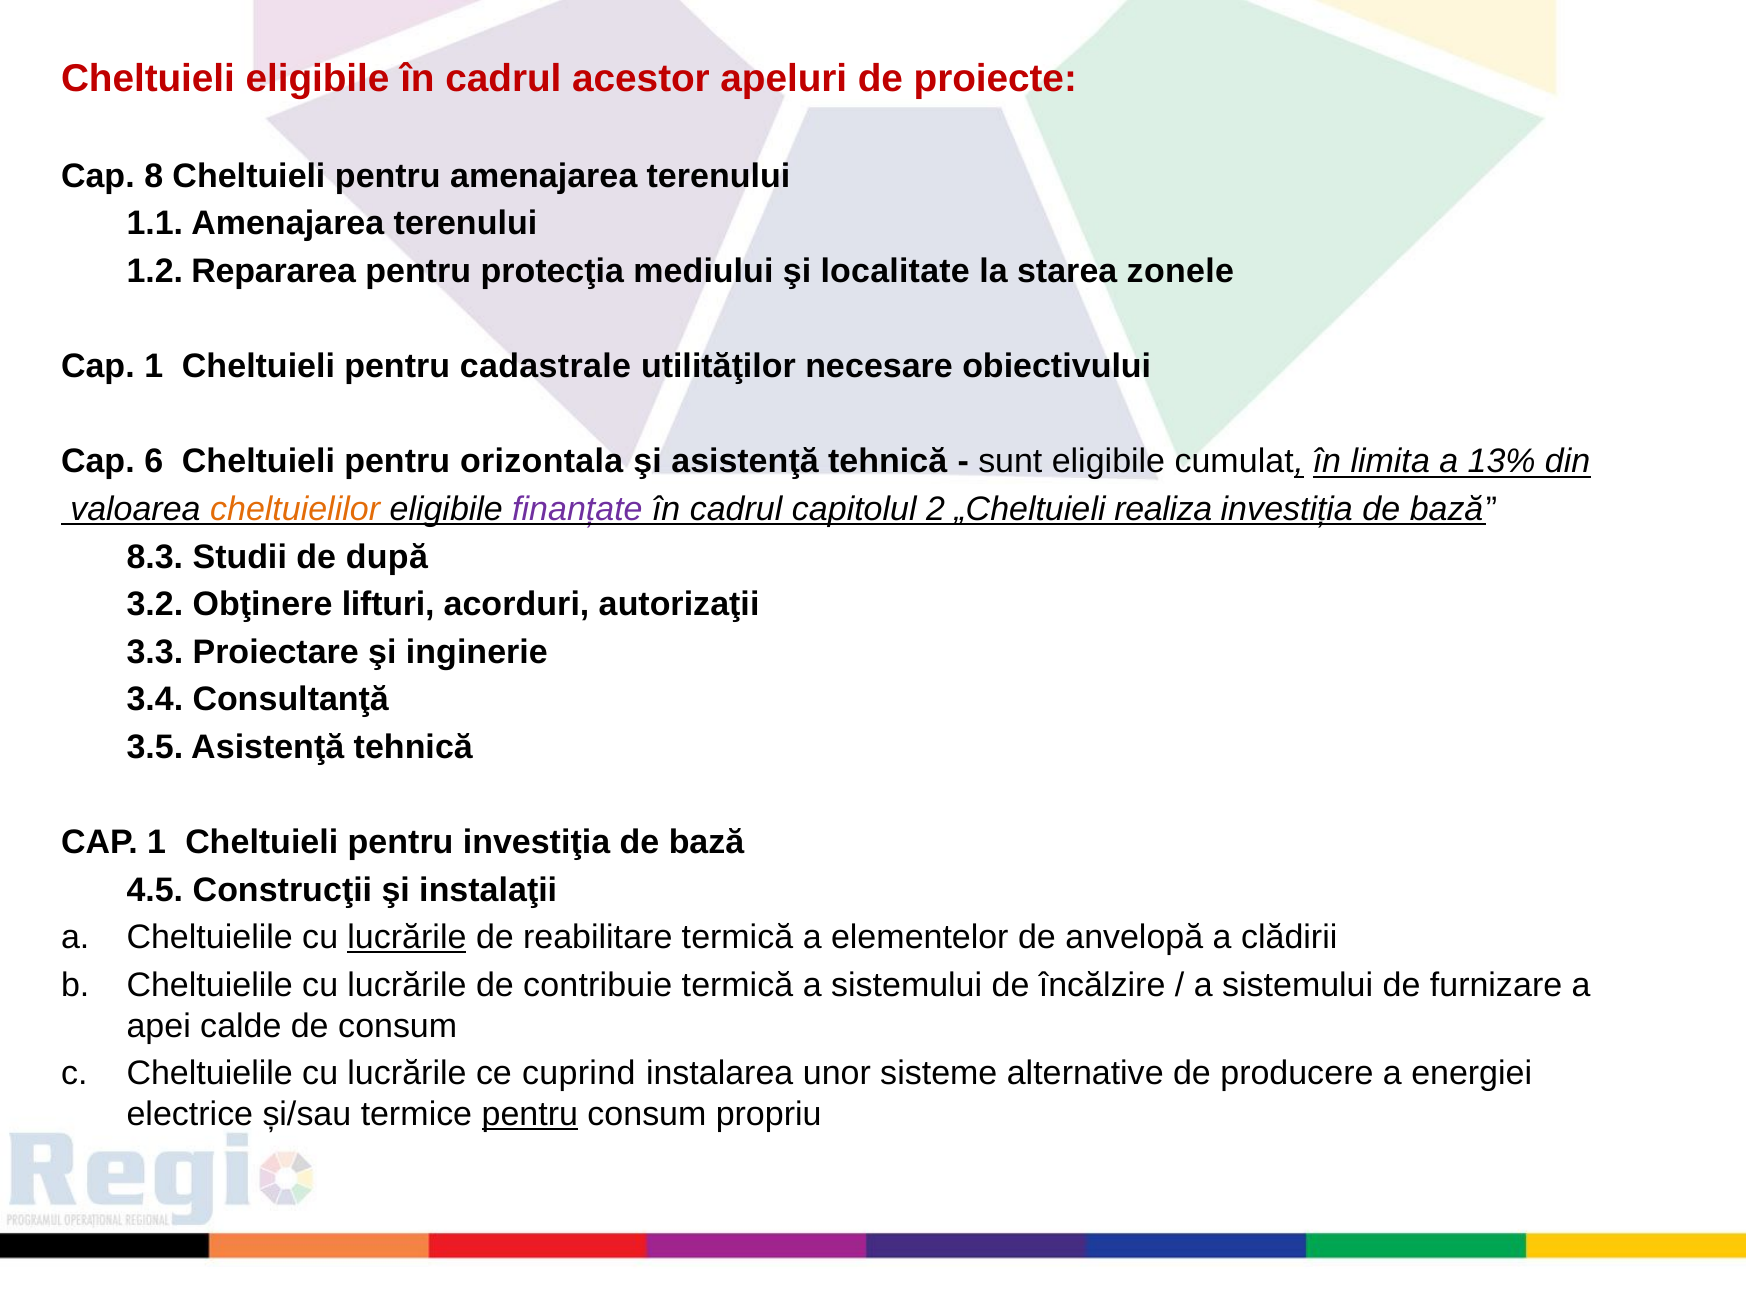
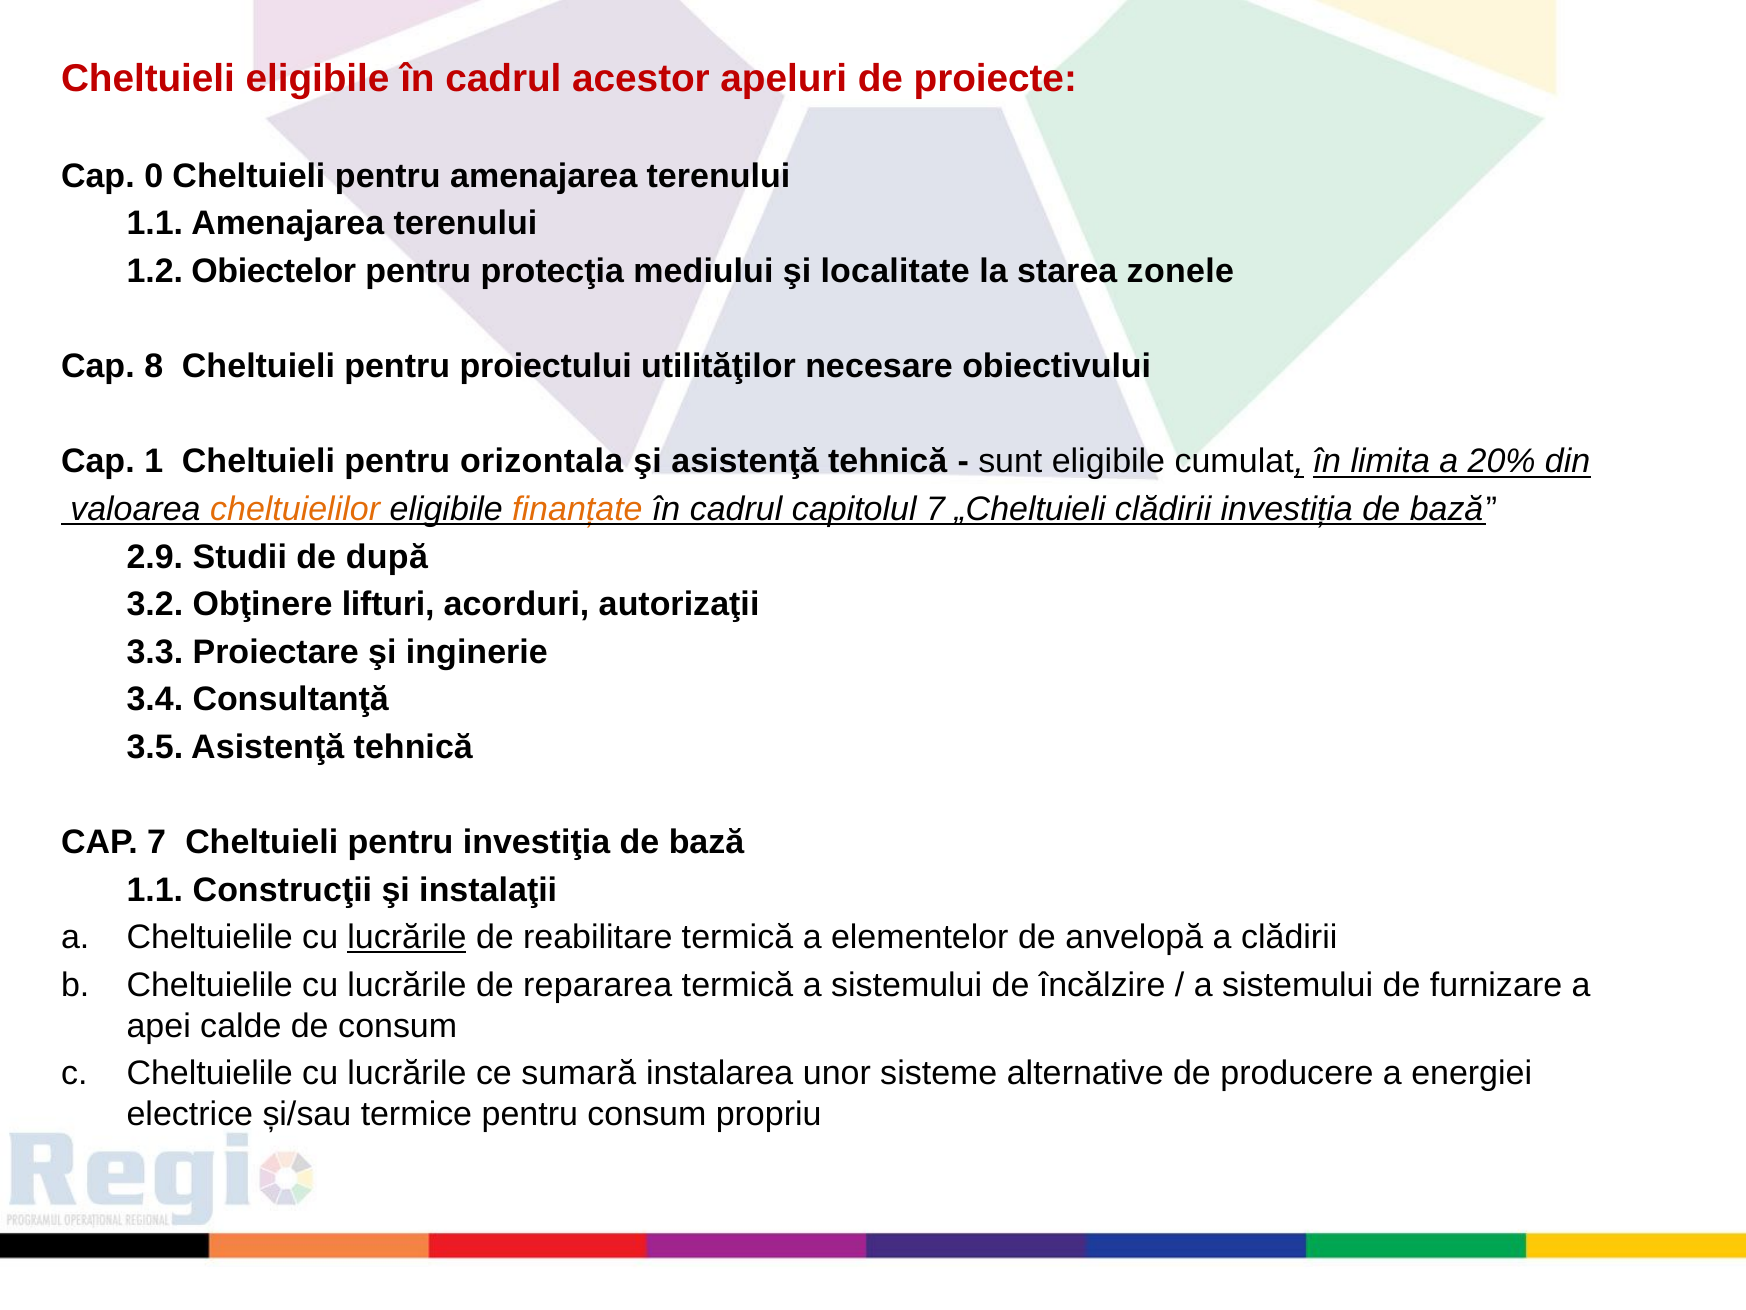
8: 8 -> 0
Repararea: Repararea -> Obiectelor
1 at (154, 366): 1 -> 8
cadastrale: cadastrale -> proiectului
6: 6 -> 1
13%: 13% -> 20%
finanțate colour: purple -> orange
capitolul 2: 2 -> 7
„Cheltuieli realiza: realiza -> clădirii
8.3: 8.3 -> 2.9
1 at (157, 842): 1 -> 7
4.5 at (155, 890): 4.5 -> 1.1
contribuie: contribuie -> repararea
cuprind: cuprind -> sumară
pentru at (530, 1114) underline: present -> none
